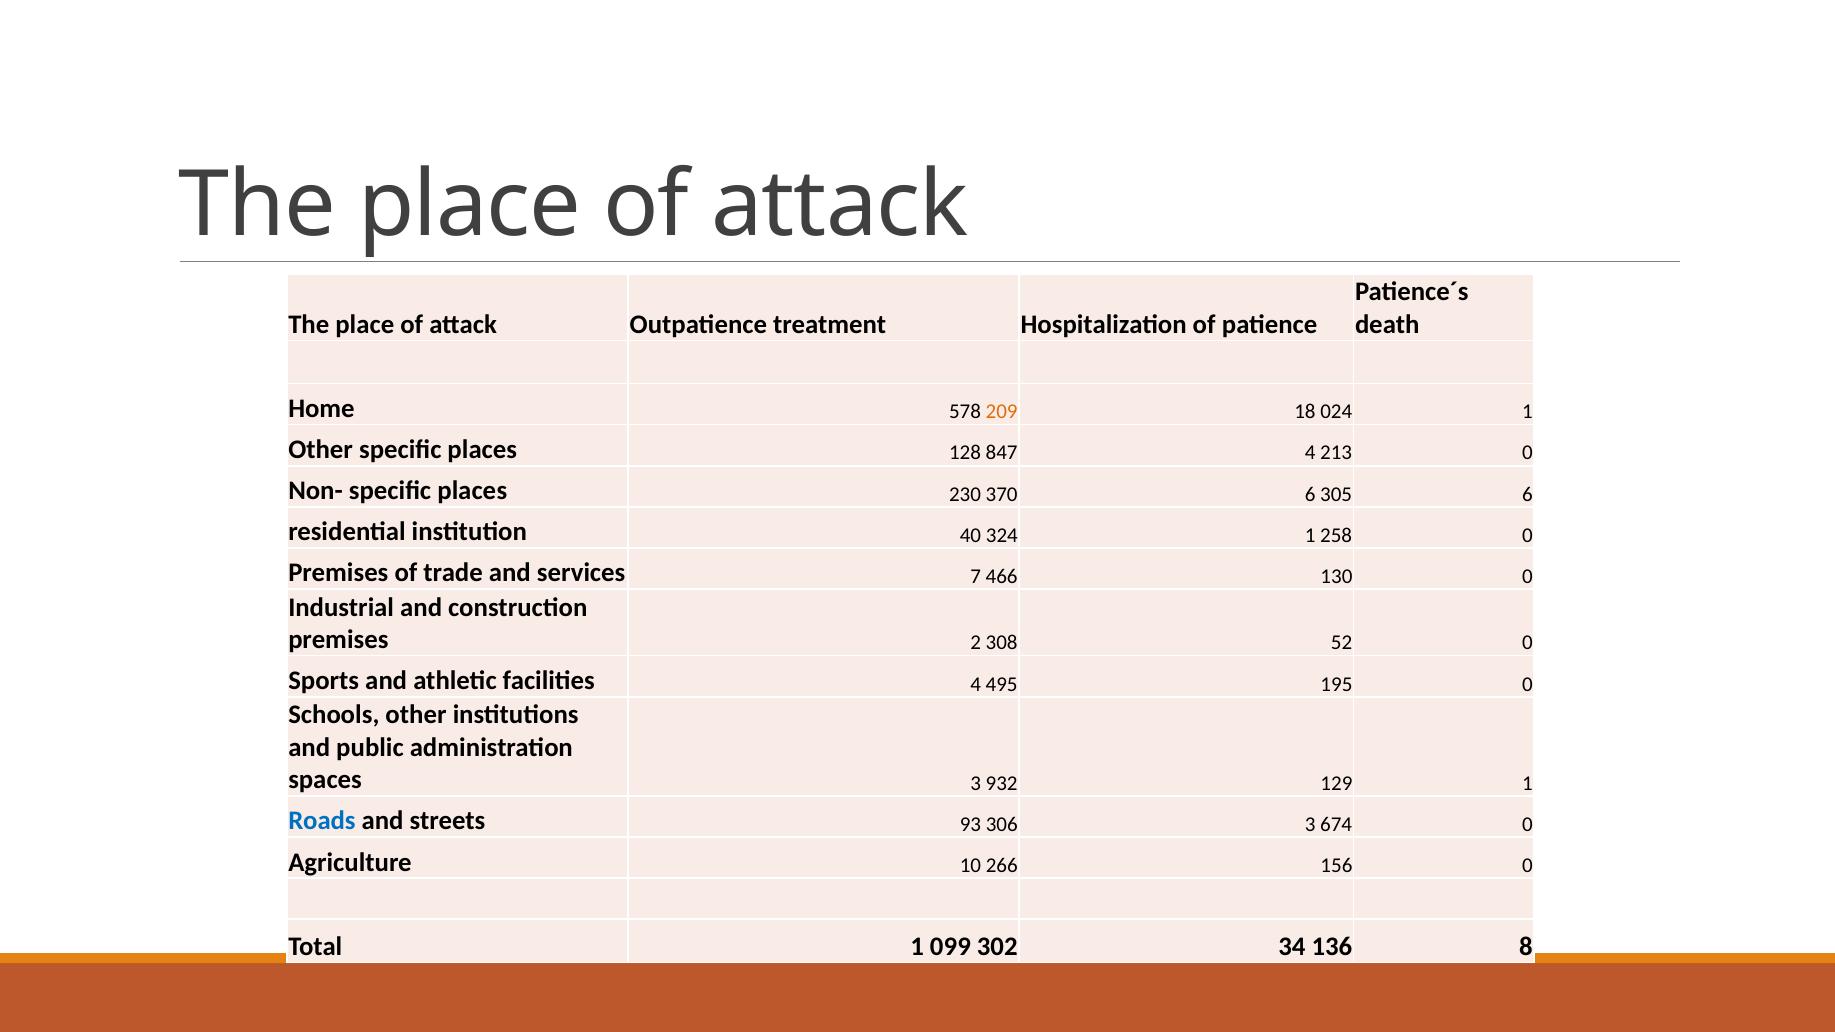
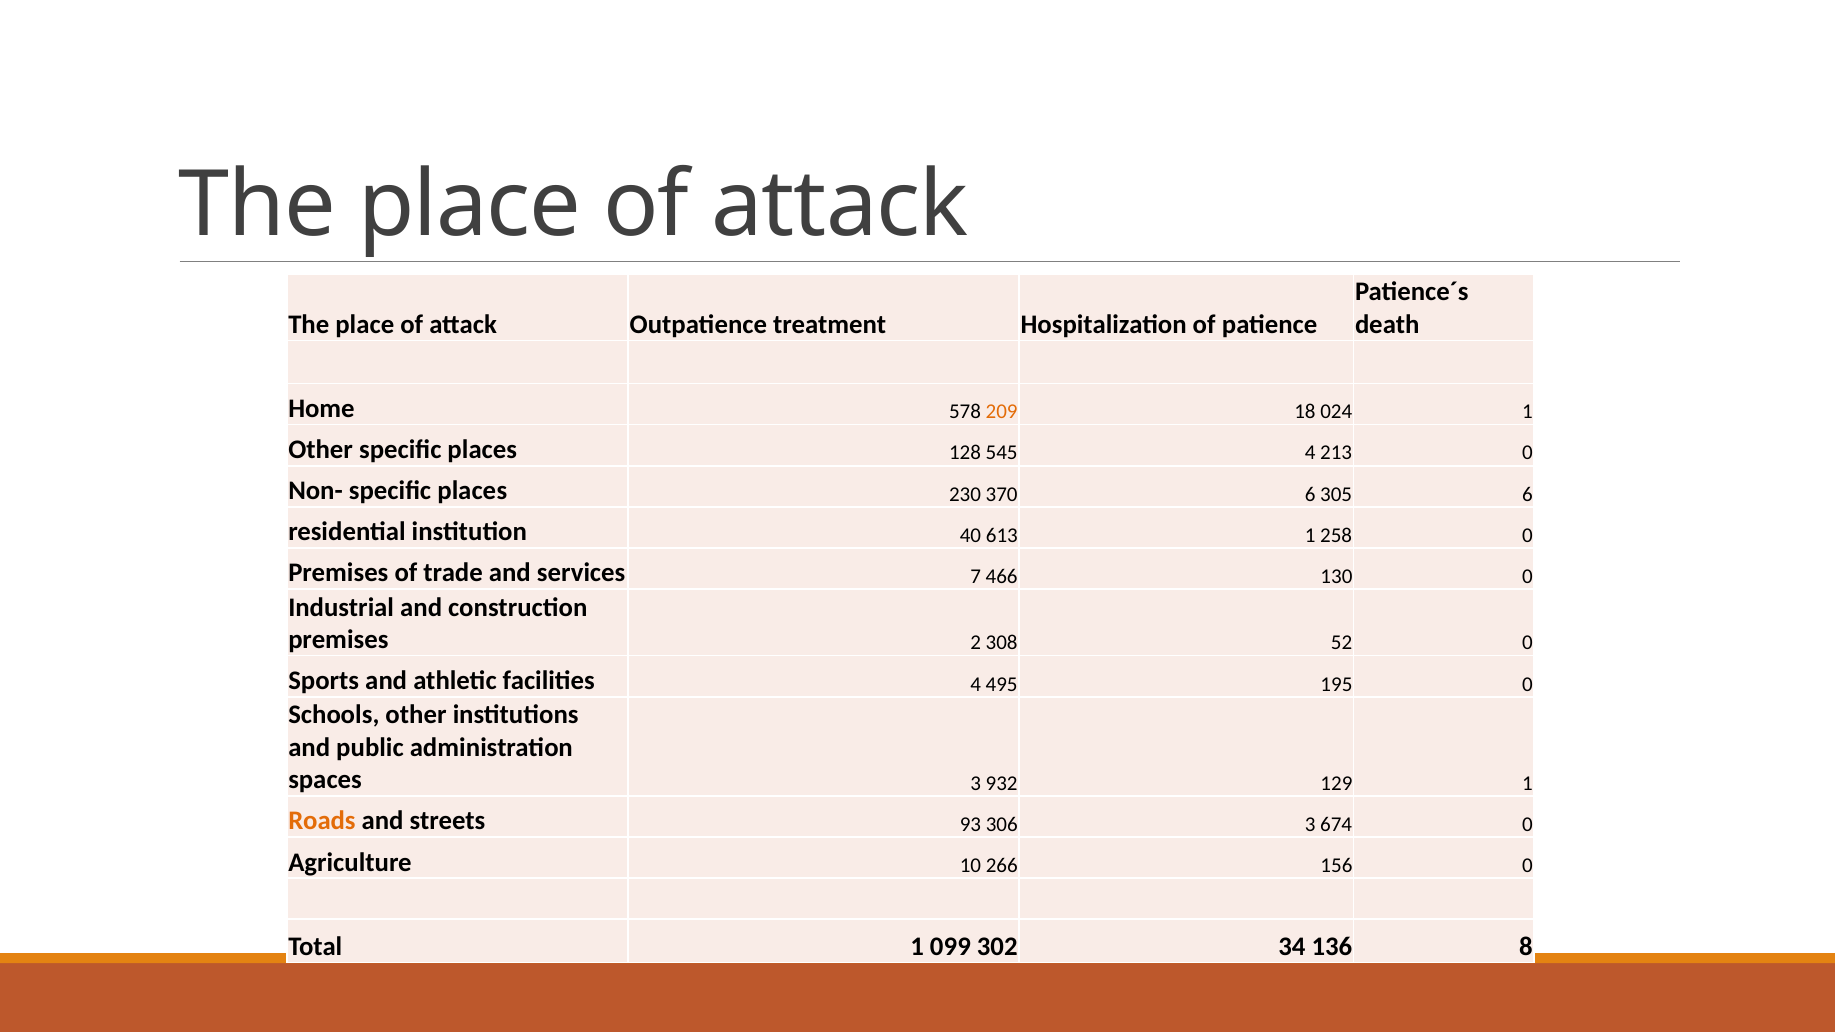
847: 847 -> 545
324: 324 -> 613
Roads colour: blue -> orange
